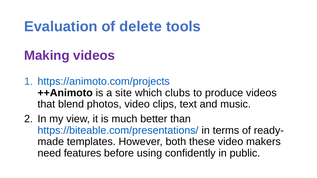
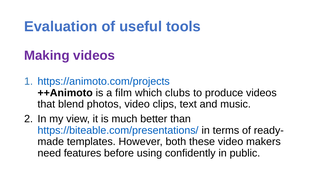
delete: delete -> useful
site: site -> film
